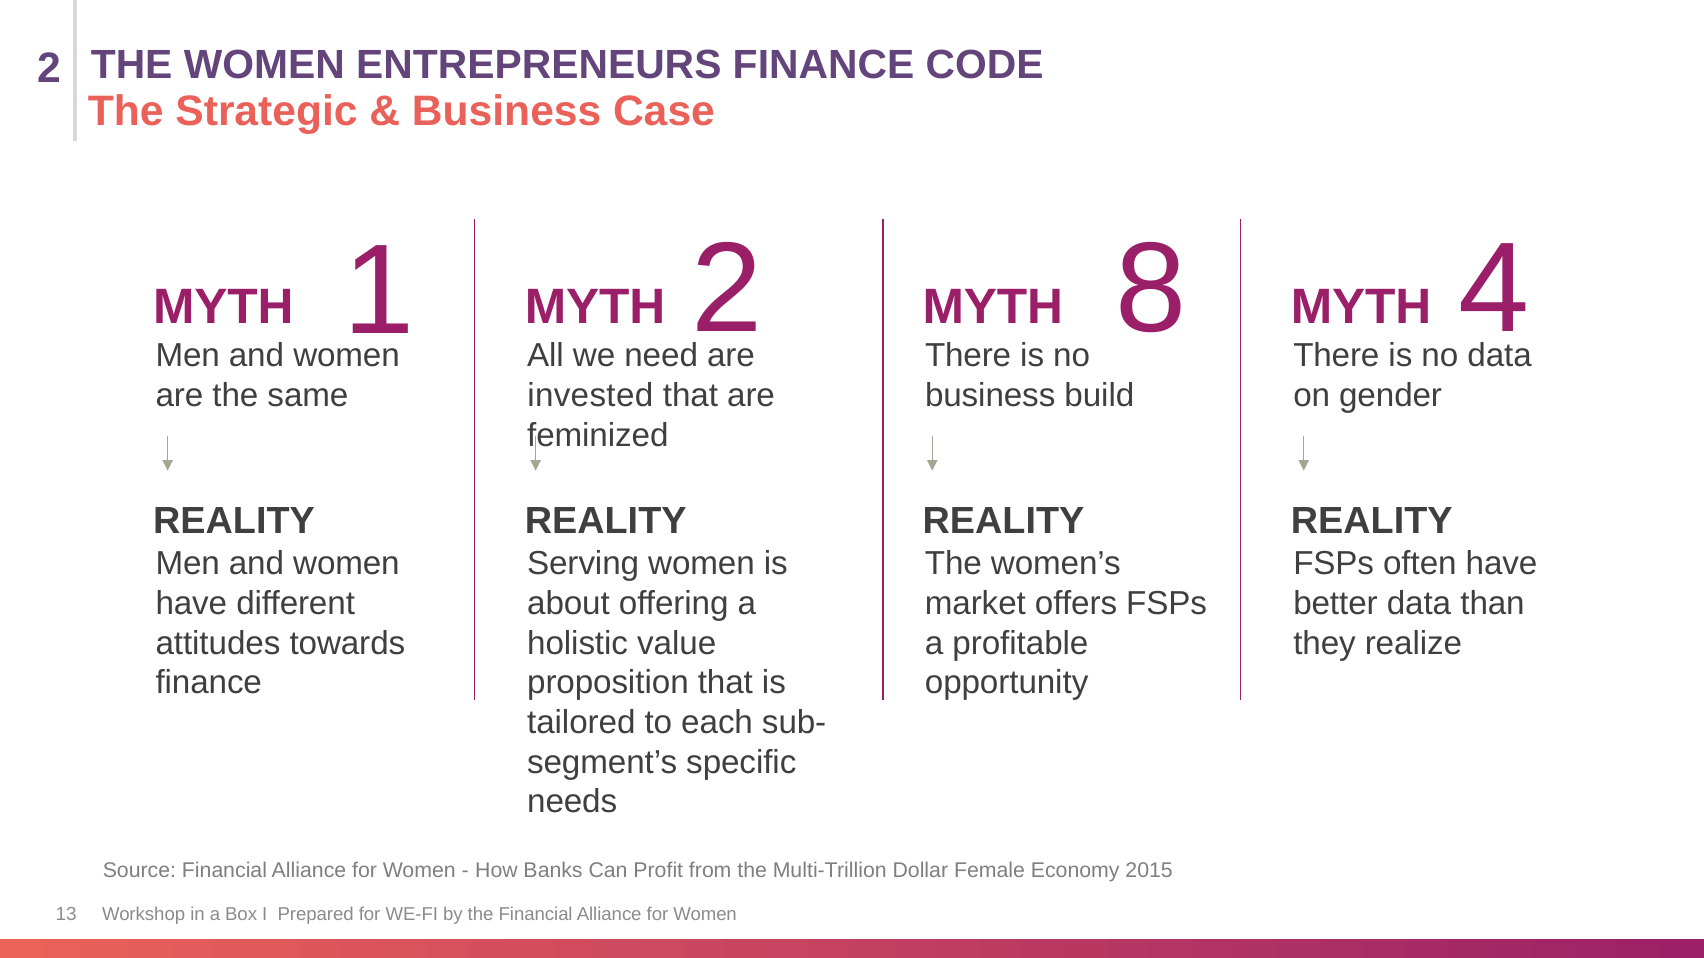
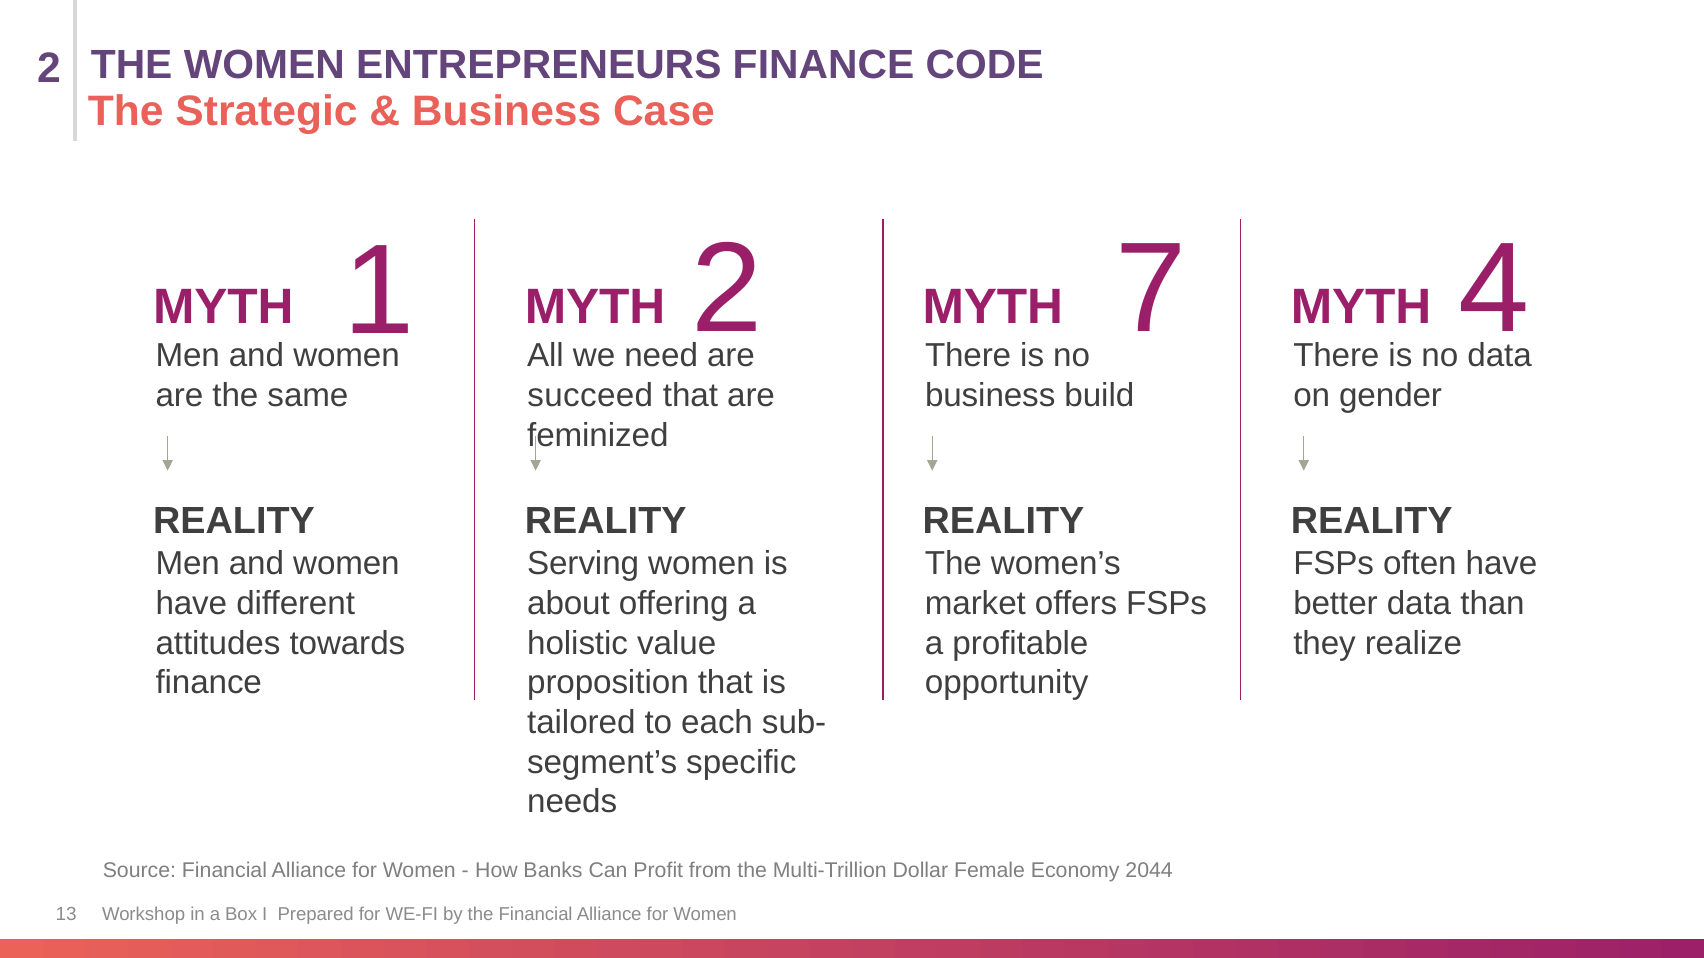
8: 8 -> 7
invested: invested -> succeed
2015: 2015 -> 2044
